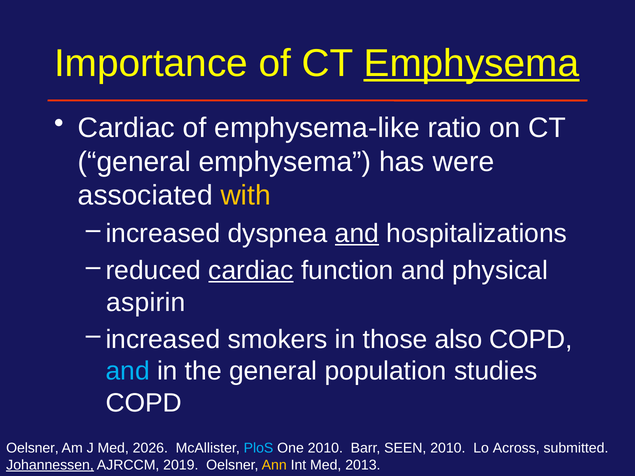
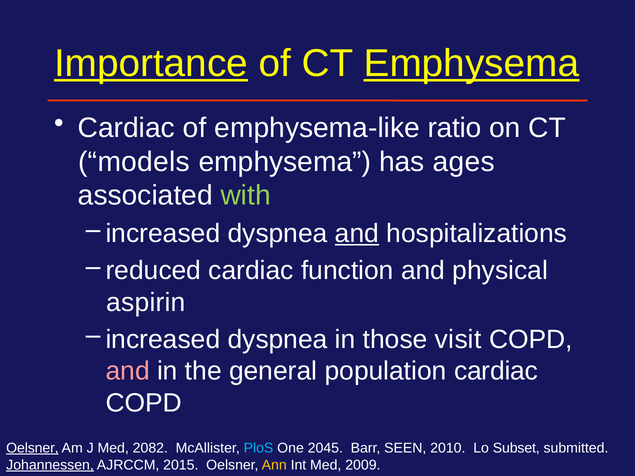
Importance underline: none -> present
general at (134, 162): general -> models
were: were -> ages
with colour: yellow -> light green
cardiac at (251, 271) underline: present -> none
smokers at (278, 340): smokers -> dyspnea
also: also -> visit
and at (128, 371) colour: light blue -> pink
population studies: studies -> cardiac
Oelsner at (32, 448) underline: none -> present
2026: 2026 -> 2082
One 2010: 2010 -> 2045
Across: Across -> Subset
2019: 2019 -> 2015
2013: 2013 -> 2009
